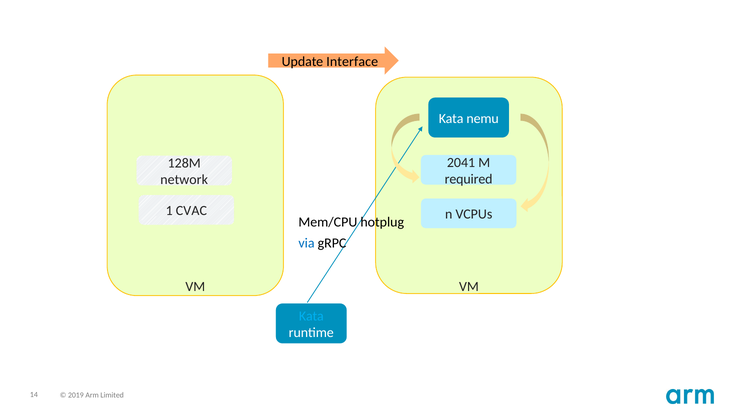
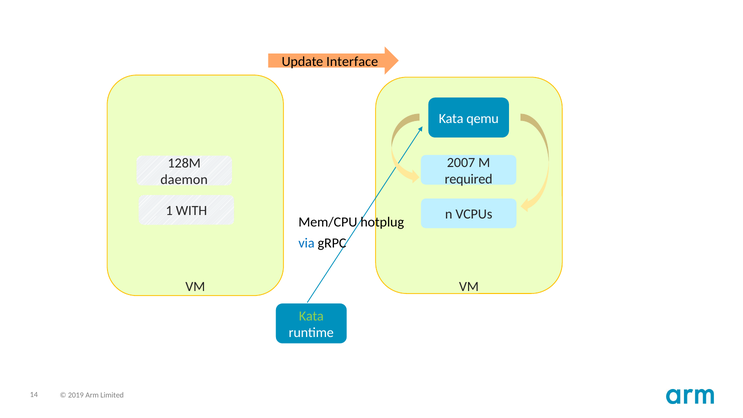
nemu: nemu -> qemu
2041: 2041 -> 2007
network: network -> daemon
CVAC: CVAC -> WITH
Kata at (311, 316) colour: light blue -> light green
